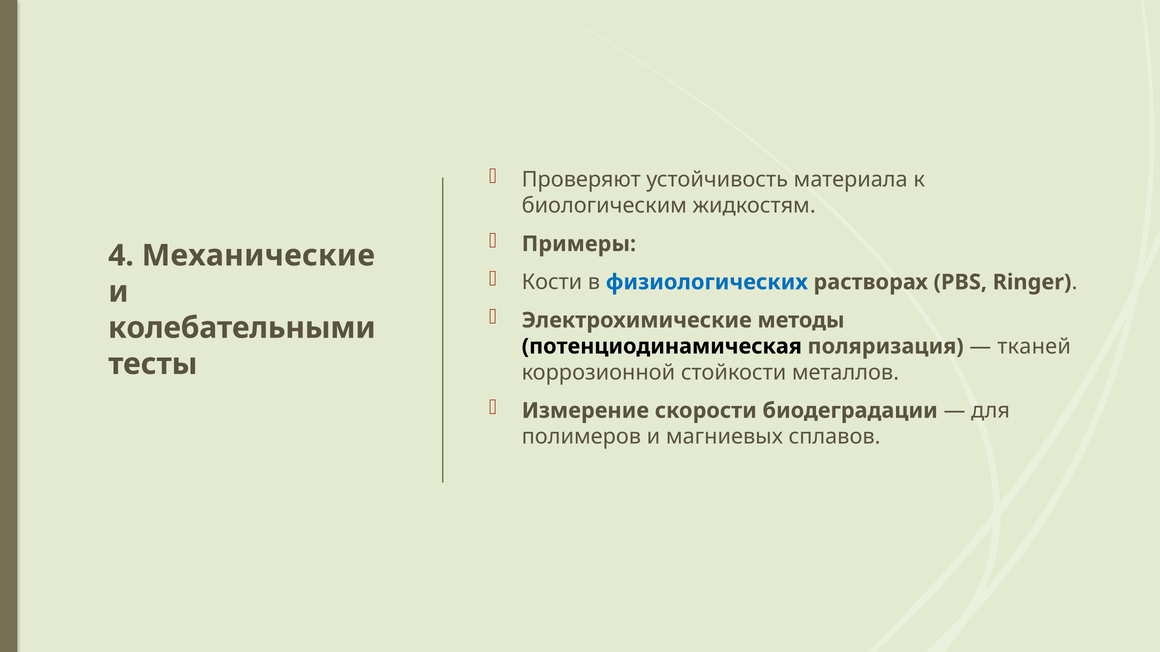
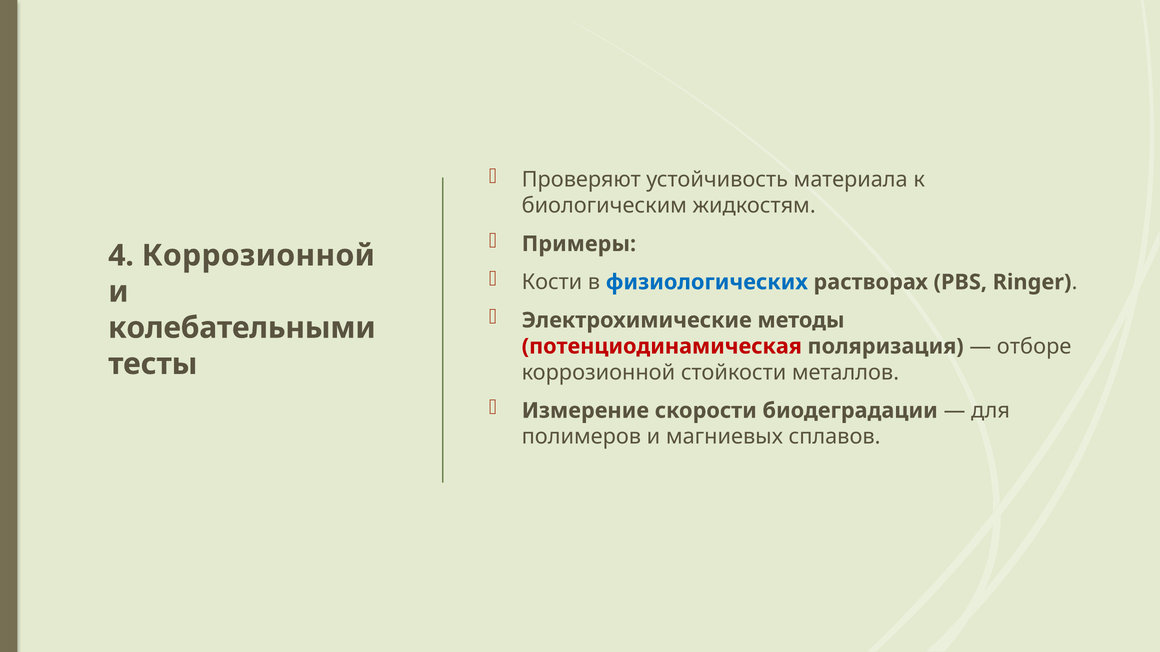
4 Механические: Механические -> Коррозионной
потенциодинамическая colour: black -> red
тканей: тканей -> отборе
